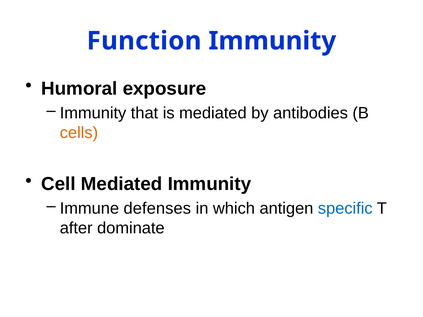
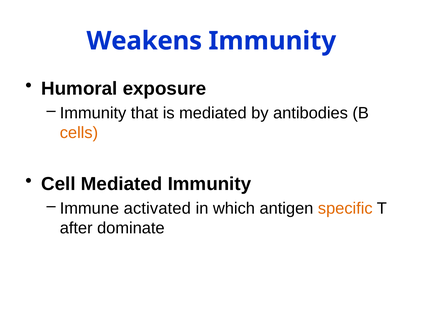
Function: Function -> Weakens
defenses: defenses -> activated
specific colour: blue -> orange
